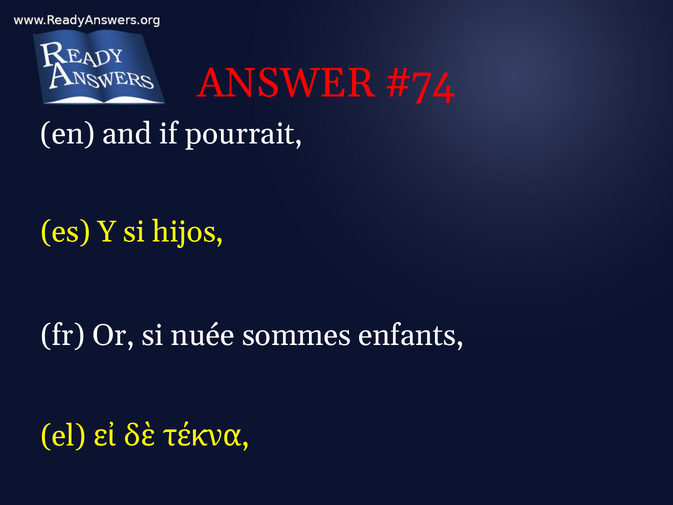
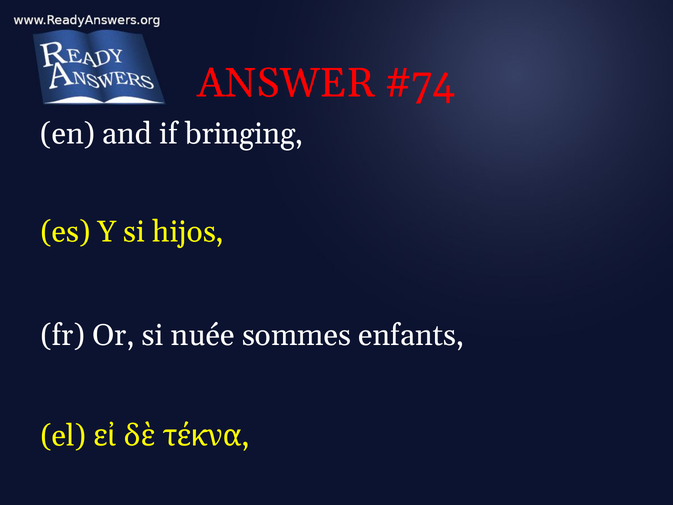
pourrait: pourrait -> bringing
